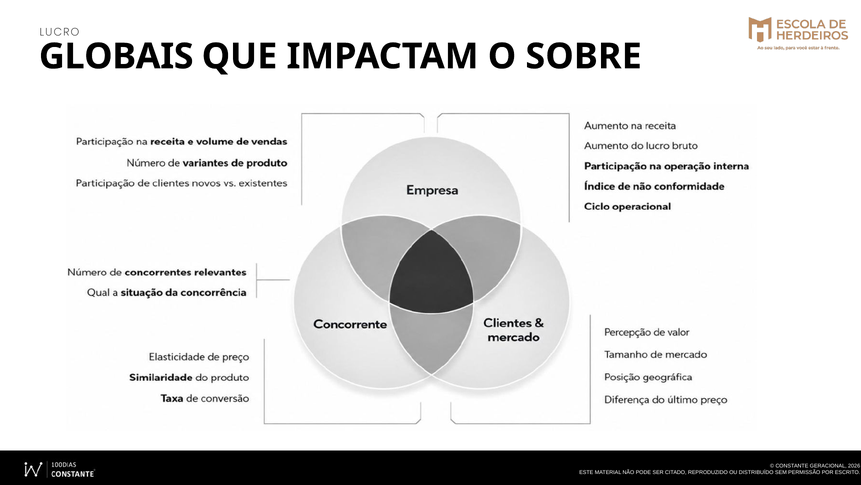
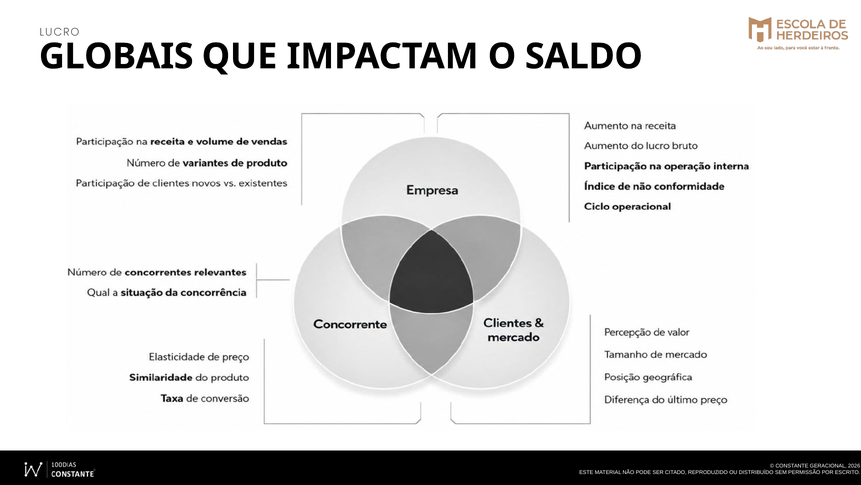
SOBRE: SOBRE -> SALDO
